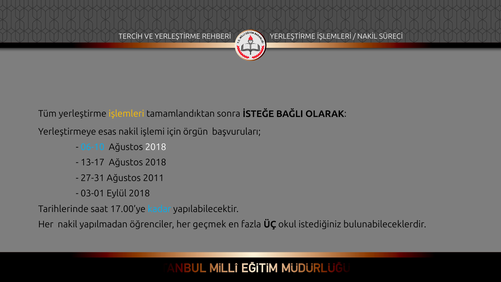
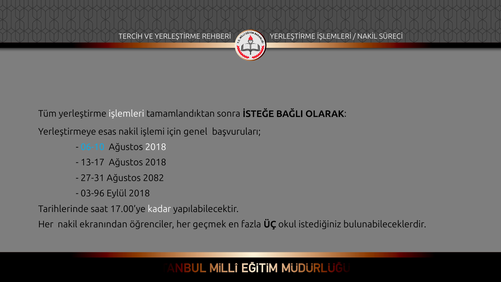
işlemleri colour: yellow -> white
örgün: örgün -> genel
2011: 2011 -> 2082
03-01: 03-01 -> 03-96
kadar colour: light blue -> white
yapılmadan: yapılmadan -> ekranından
